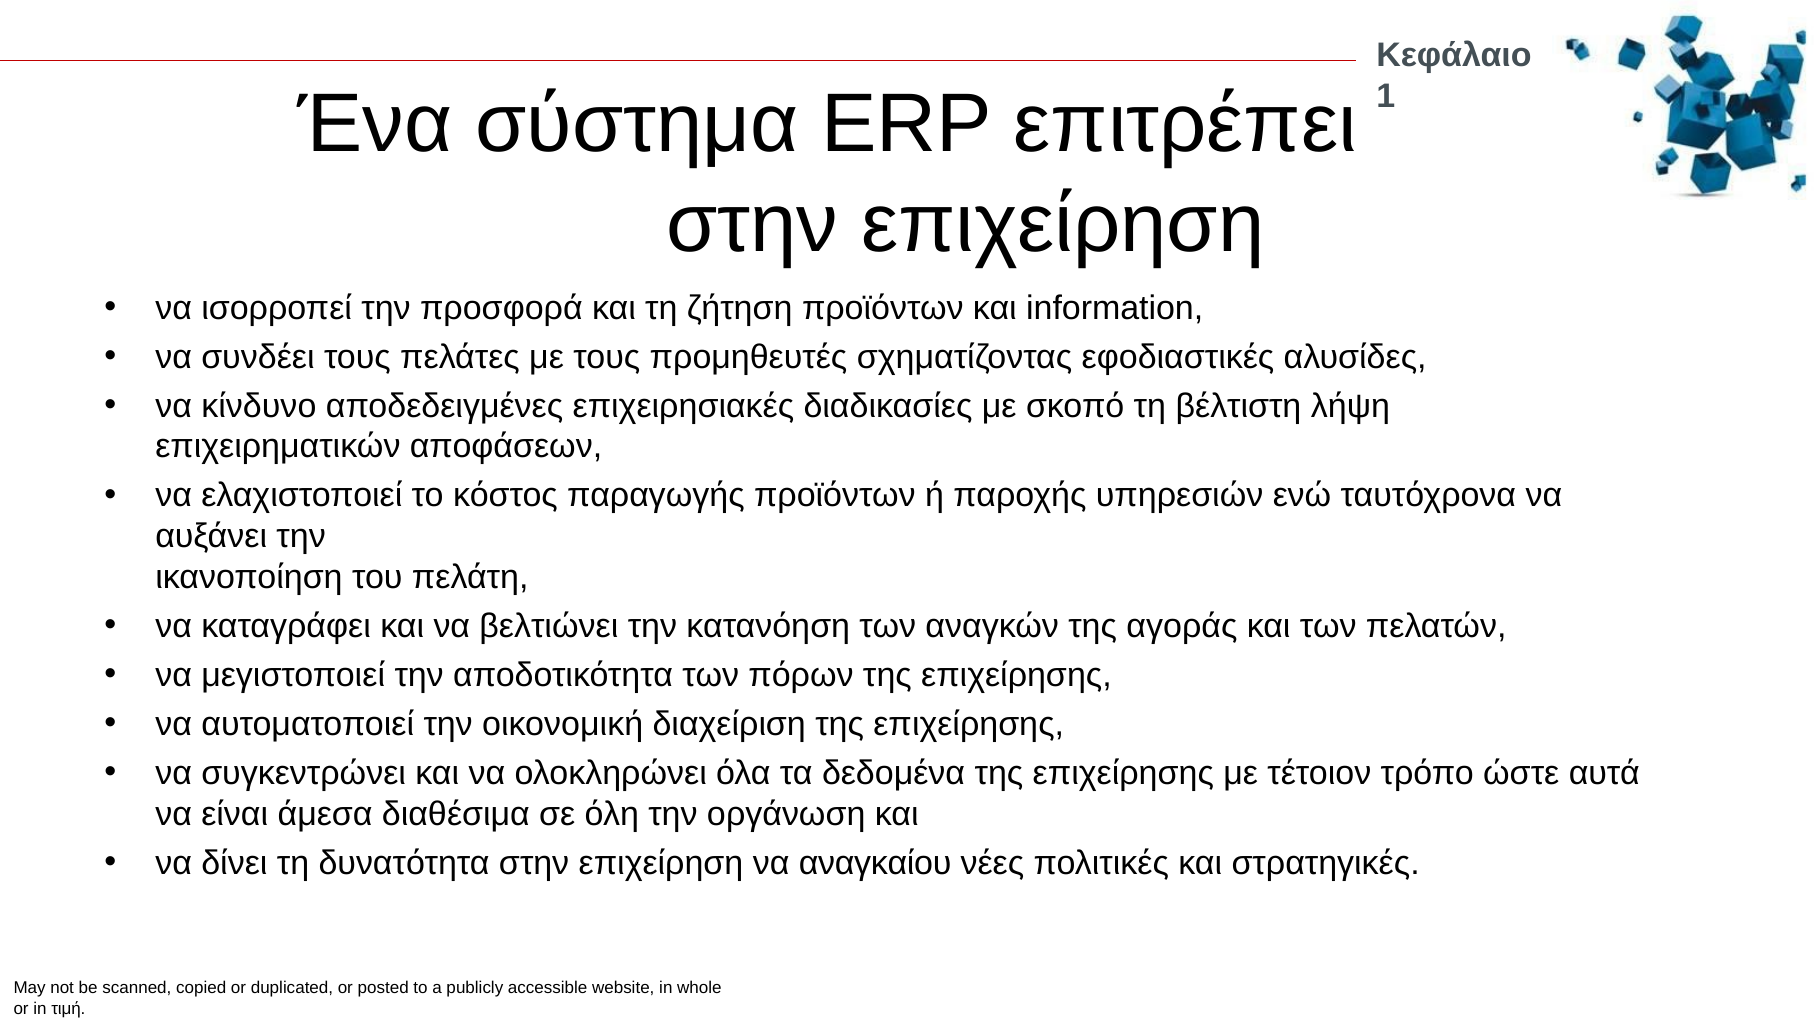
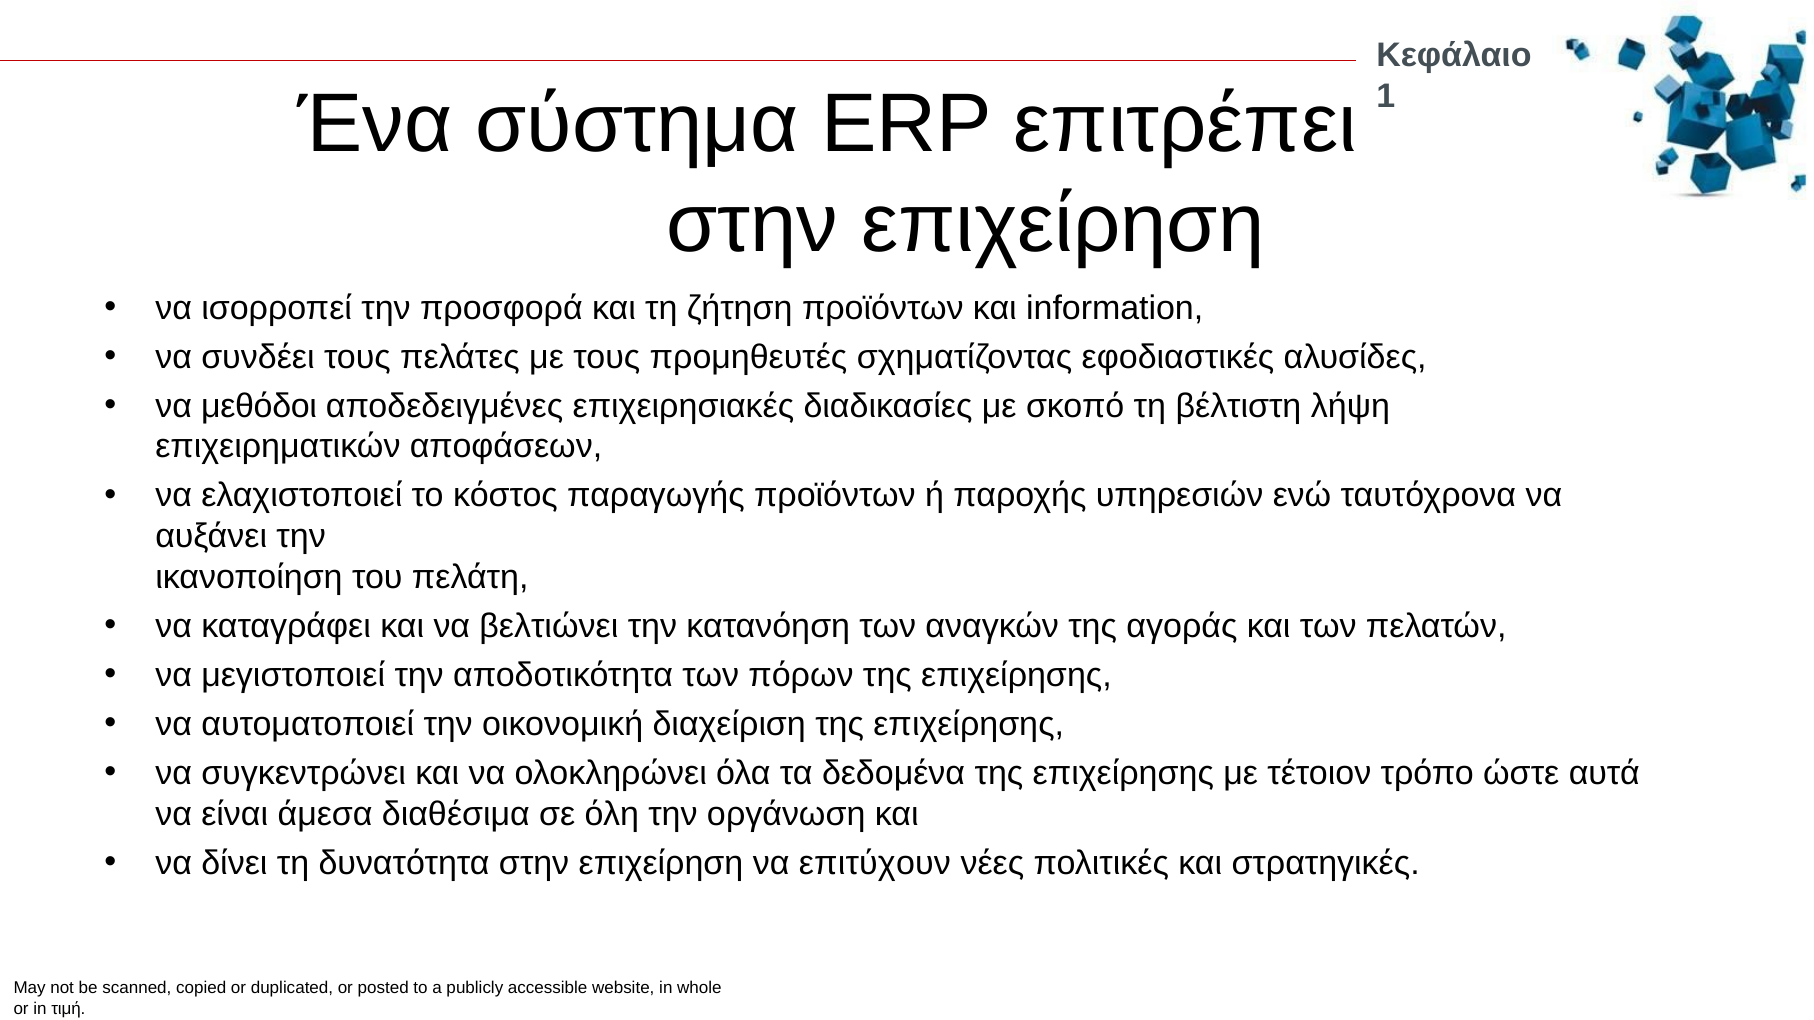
κίνδυνο: κίνδυνο -> μεθόδοι
αναγκαίου: αναγκαίου -> επιτύχουν
